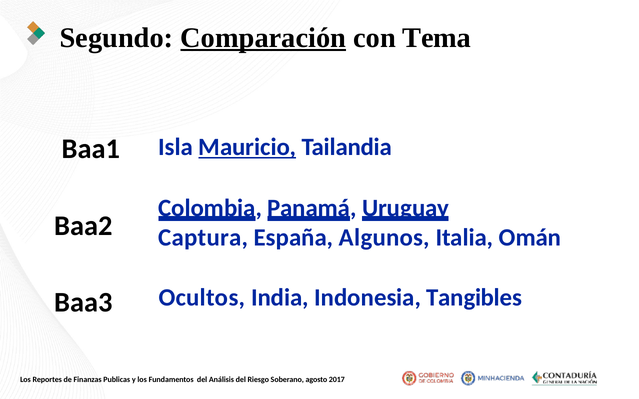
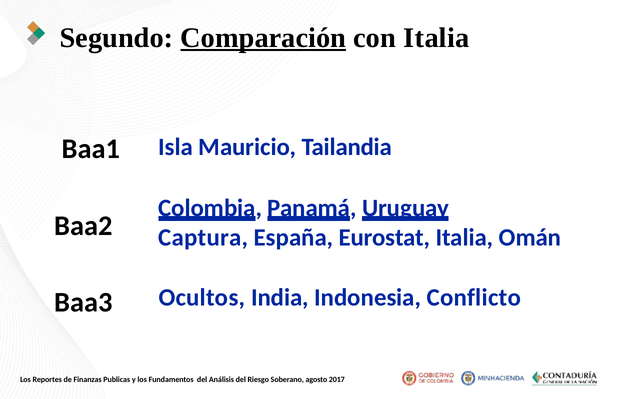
con Tema: Tema -> Italia
Mauricio underline: present -> none
Algunos: Algunos -> Eurostat
Tangibles: Tangibles -> Conflicto
